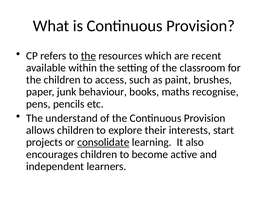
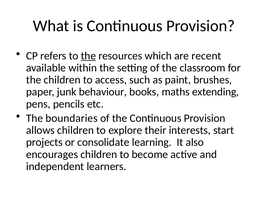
recognise: recognise -> extending
understand: understand -> boundaries
consolidate underline: present -> none
